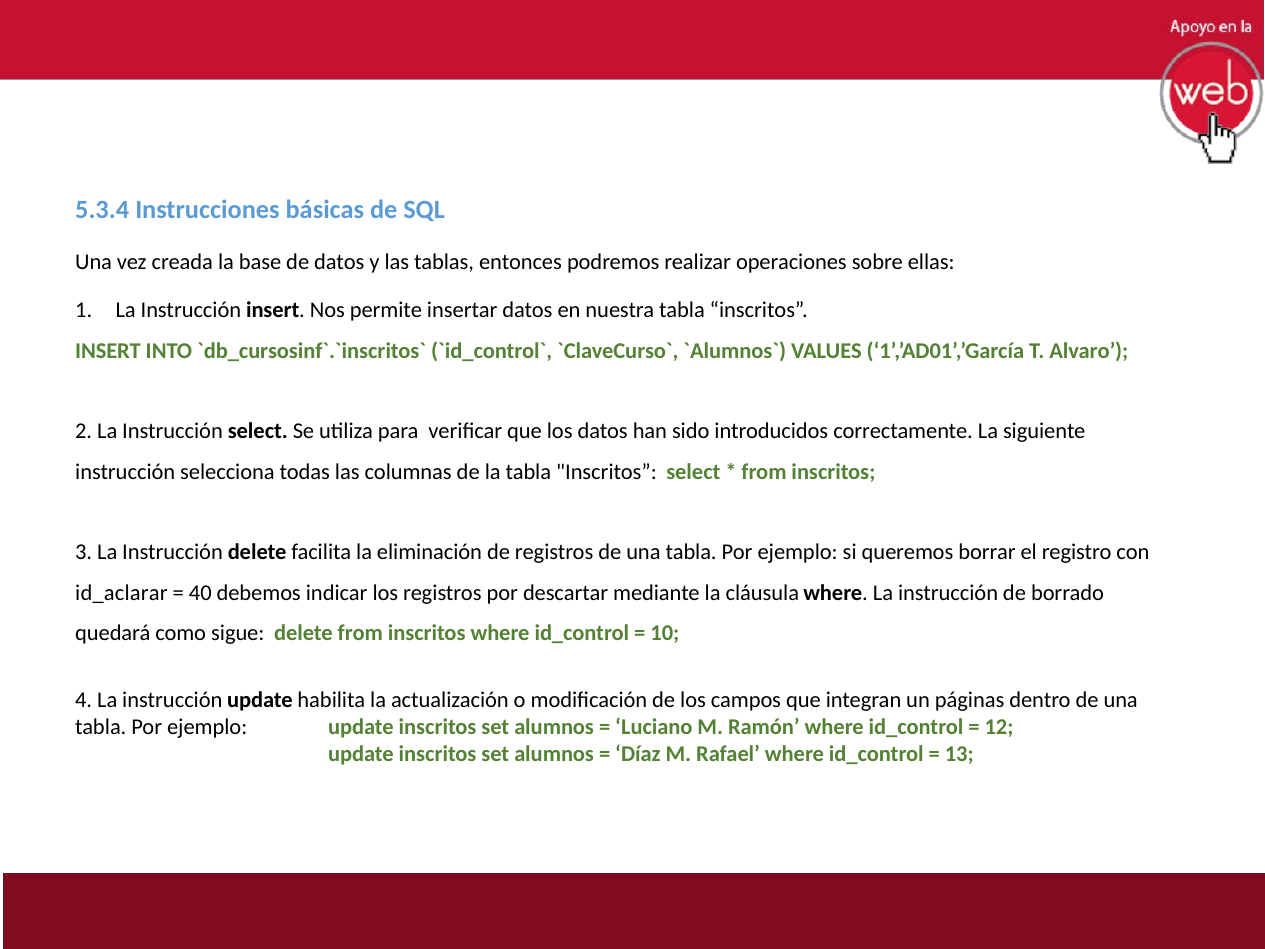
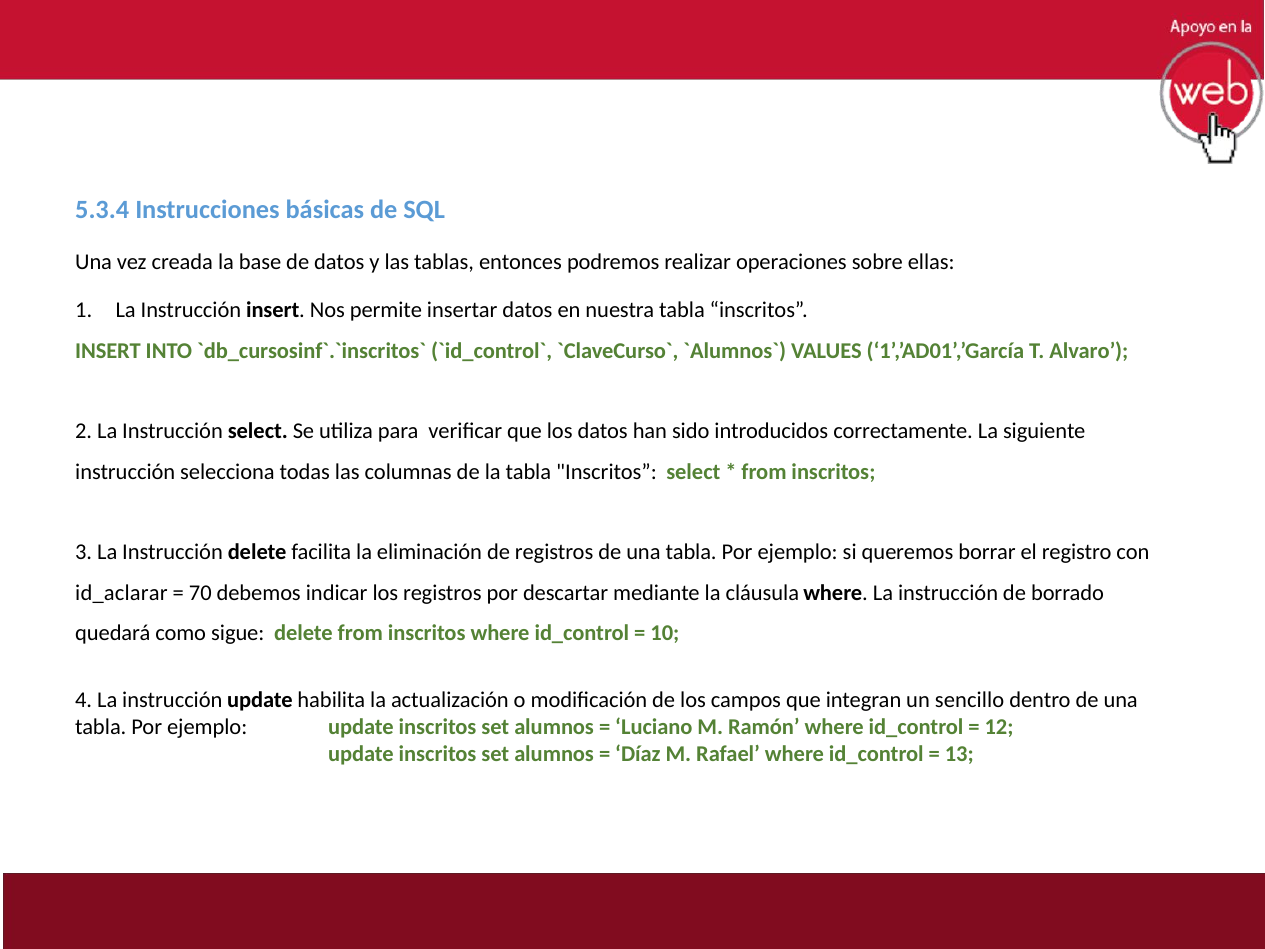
40: 40 -> 70
páginas: páginas -> sencillo
